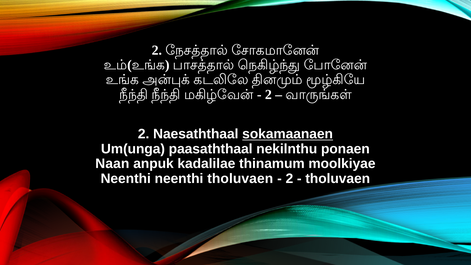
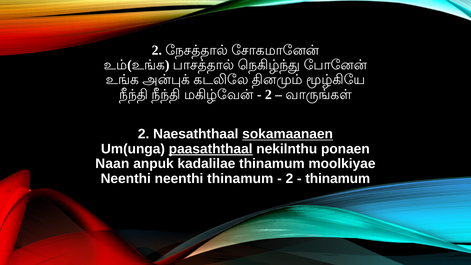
paasaththaal underline: none -> present
neenthi tholuvaen: tholuvaen -> thinamum
tholuvaen at (338, 178): tholuvaen -> thinamum
